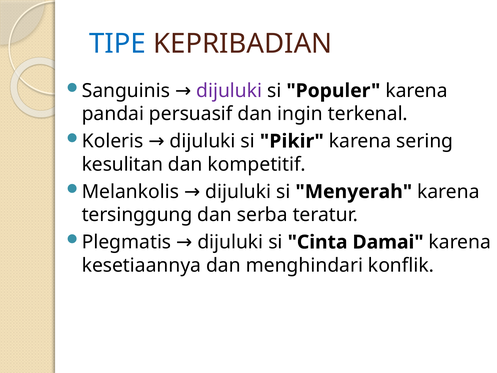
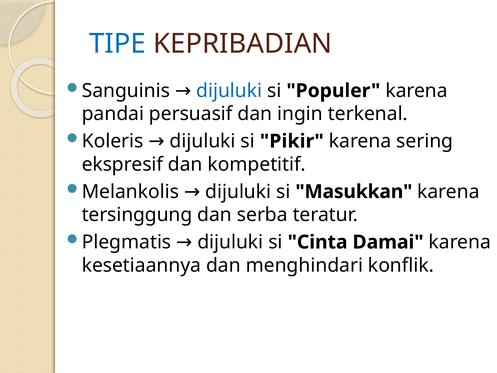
dijuluki at (229, 91) colour: purple -> blue
kesulitan: kesulitan -> ekspresif
Menyerah: Menyerah -> Masukkan
